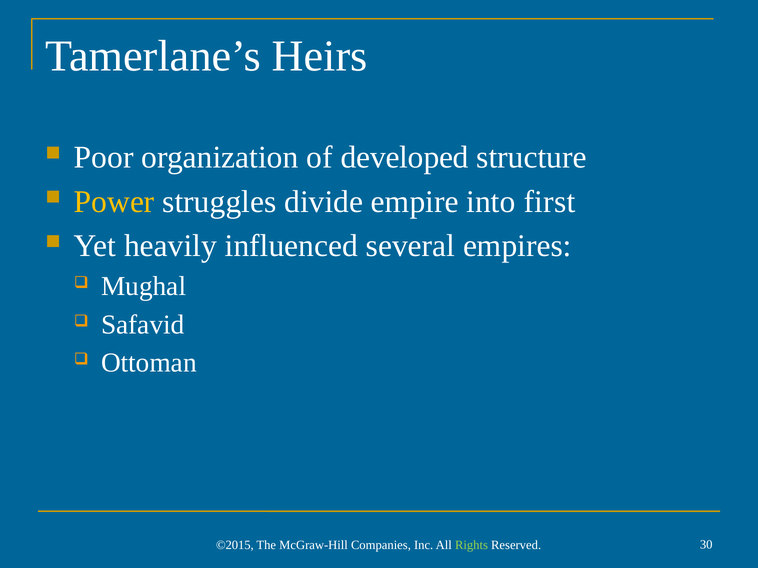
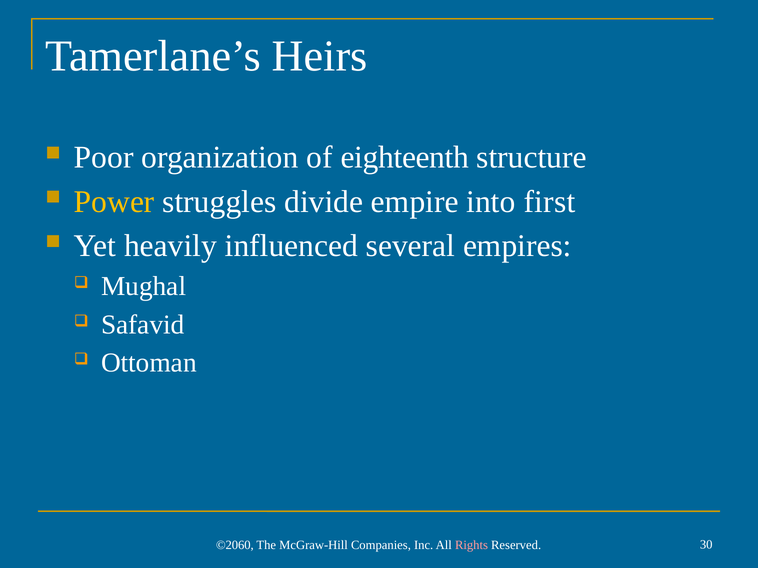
developed: developed -> eighteenth
©2015: ©2015 -> ©2060
Rights colour: light green -> pink
